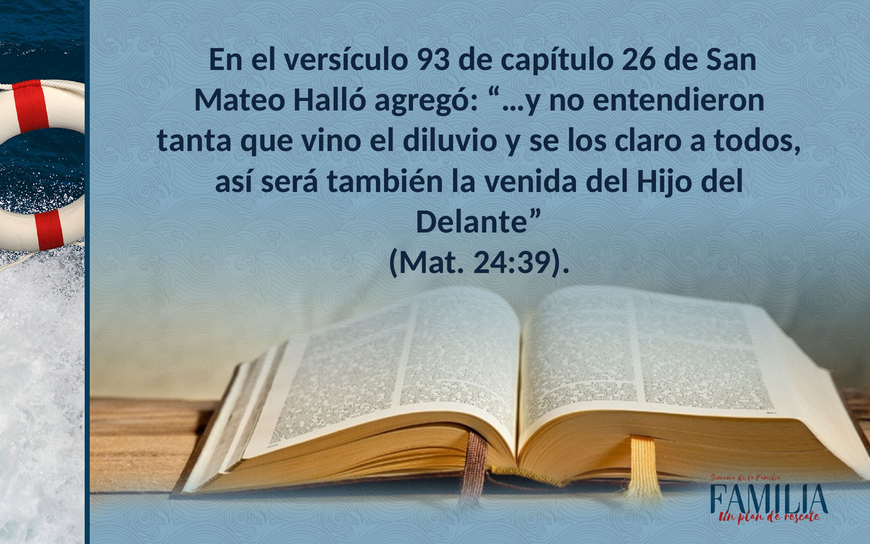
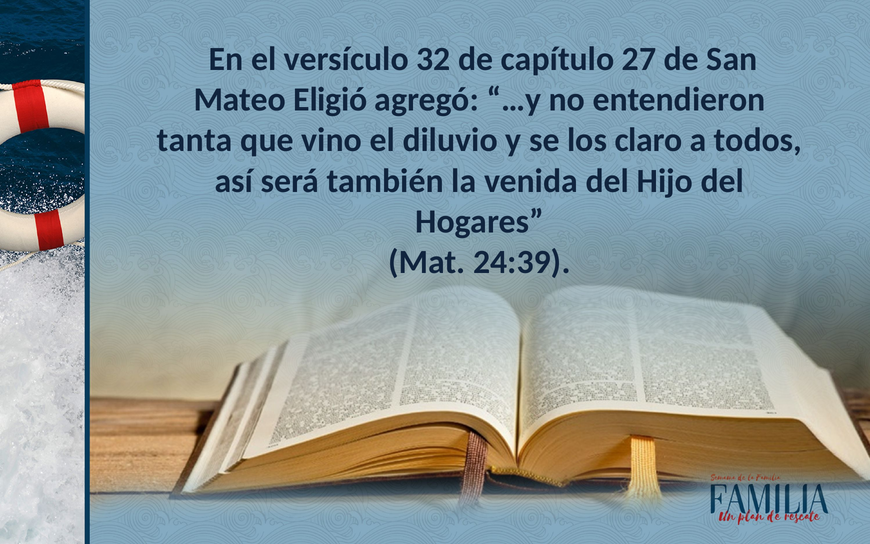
93: 93 -> 32
26: 26 -> 27
Halló: Halló -> Eligió
Delante: Delante -> Hogares
